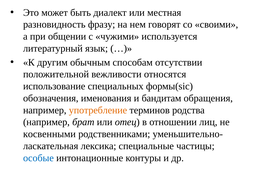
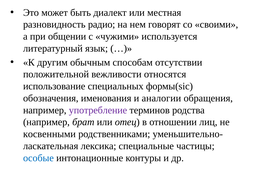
фразу: фразу -> радио
бандитам: бандитам -> аналогии
употребление colour: orange -> purple
